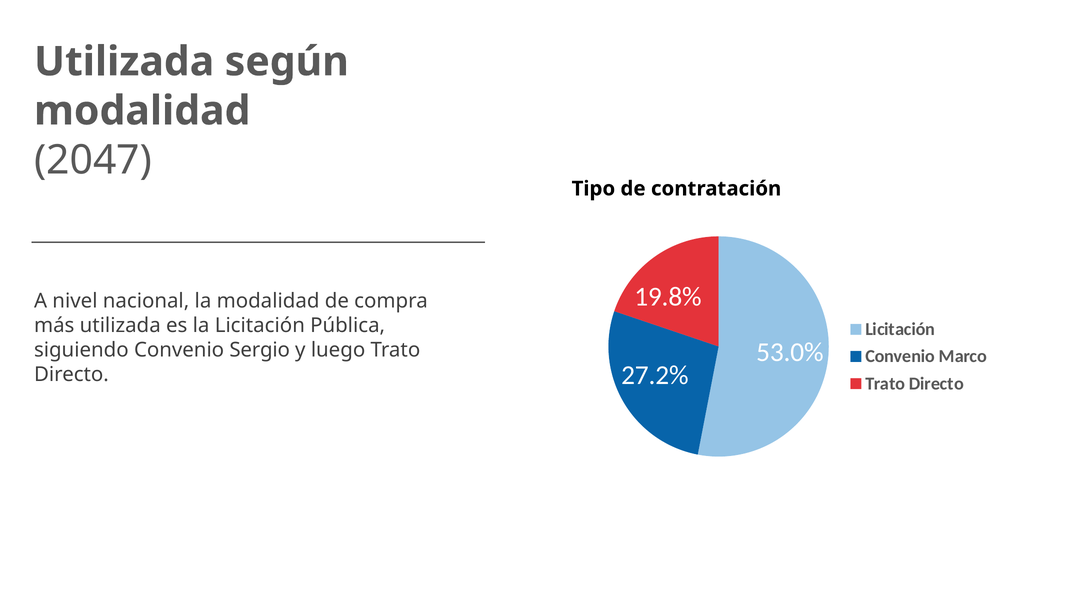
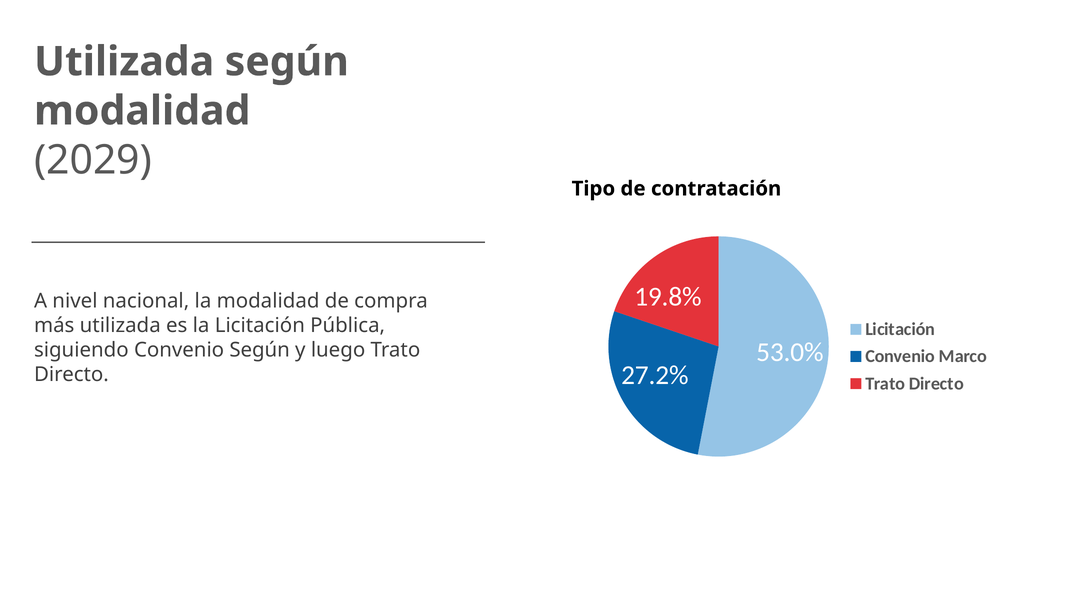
2047: 2047 -> 2029
Convenio Sergio: Sergio -> Según
